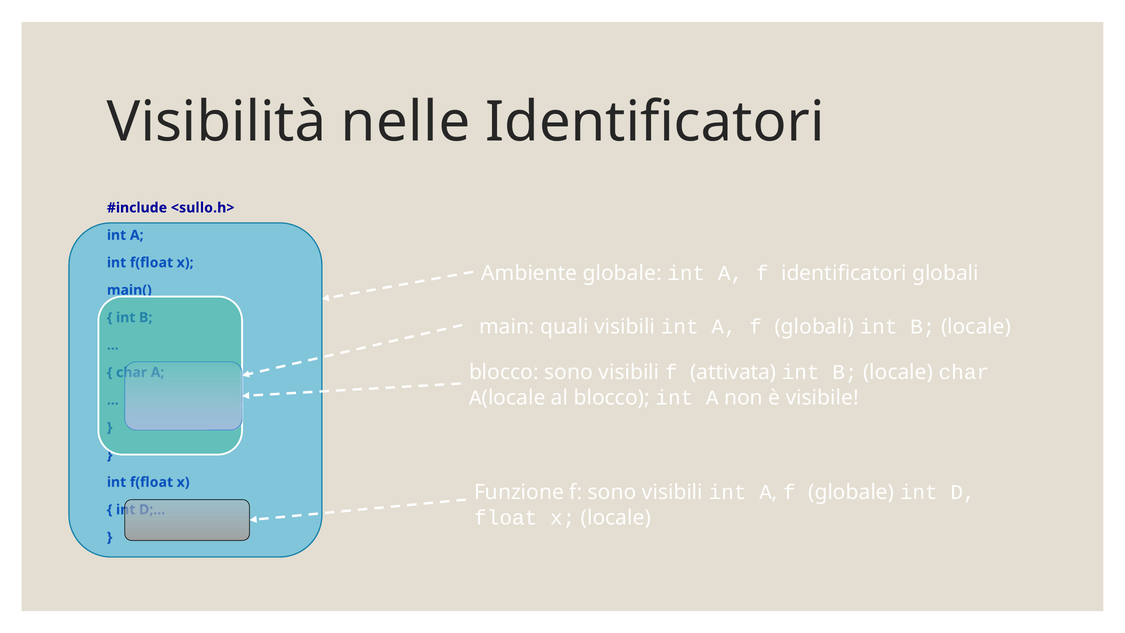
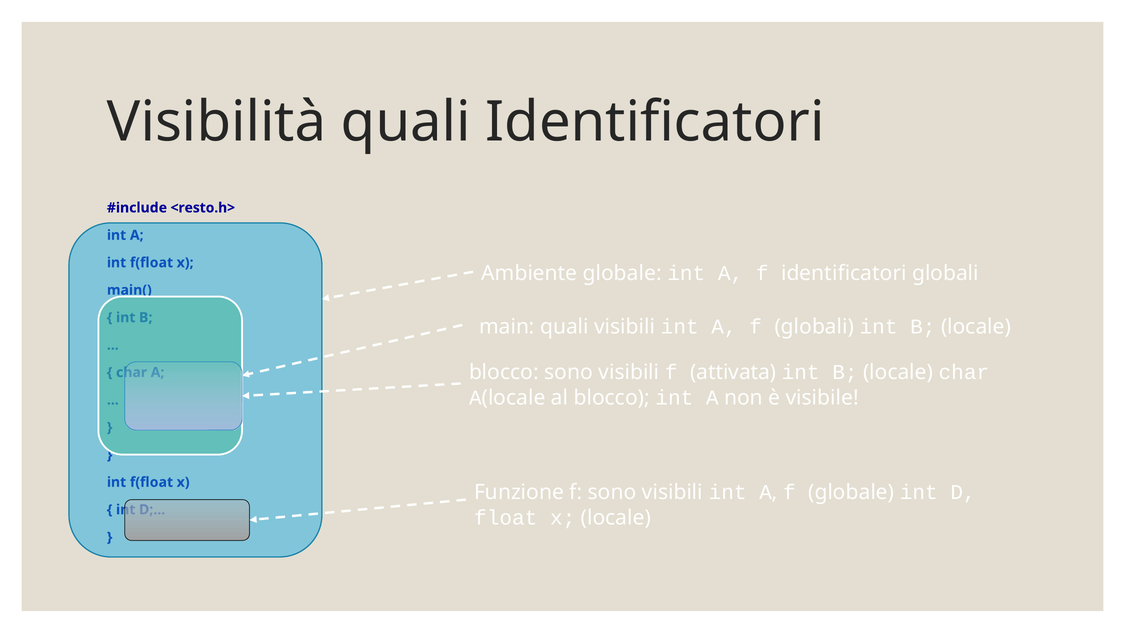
Visibilità nelle: nelle -> quali
<sullo.h>: <sullo.h> -> <resto.h>
